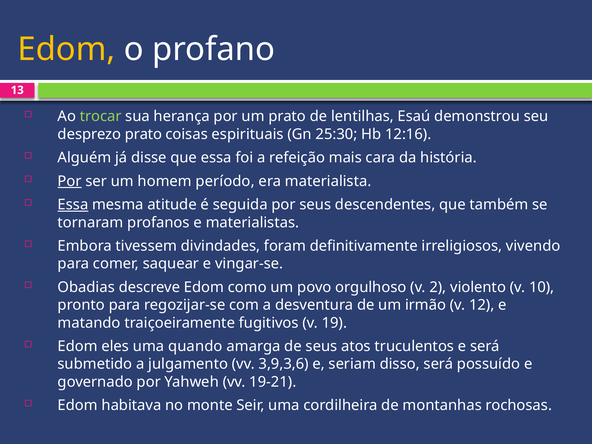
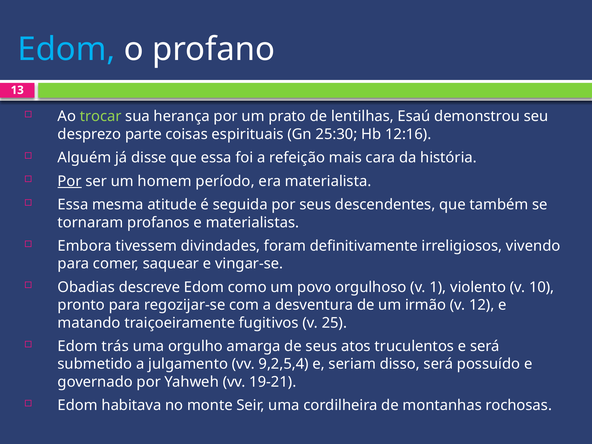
Edom at (66, 49) colour: yellow -> light blue
desprezo prato: prato -> parte
Essa at (73, 205) underline: present -> none
2: 2 -> 1
19: 19 -> 25
eles: eles -> trás
quando: quando -> orgulho
3,9,3,6: 3,9,3,6 -> 9,2,5,4
